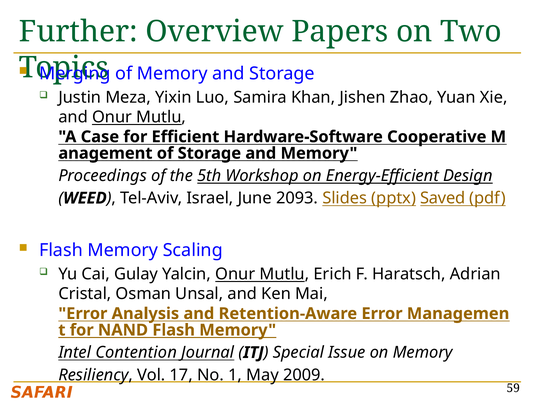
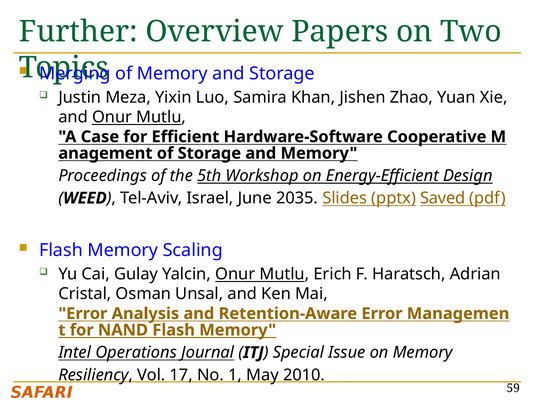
2093: 2093 -> 2035
Contention: Contention -> Operations
2009: 2009 -> 2010
